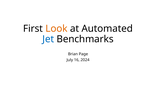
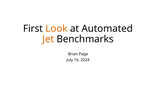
Jet colour: blue -> orange
